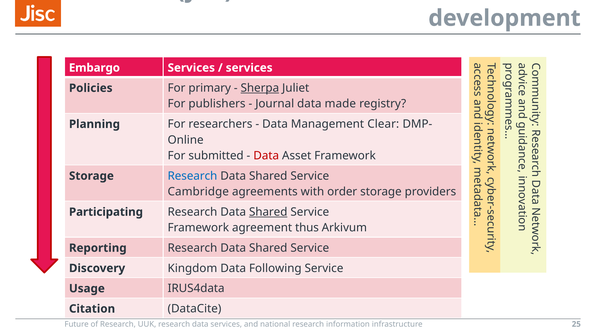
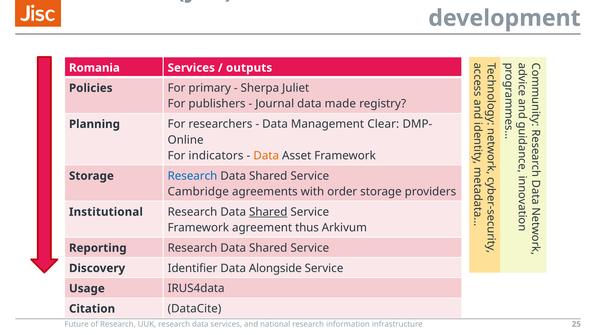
Embargo: Embargo -> Romania
services at (249, 68): services -> outputs
Sherpa underline: present -> none
submitted: submitted -> indicators
Data at (266, 156) colour: red -> orange
Participating: Participating -> Institutional
Kingdom: Kingdom -> Identifier
Following: Following -> Alongside
